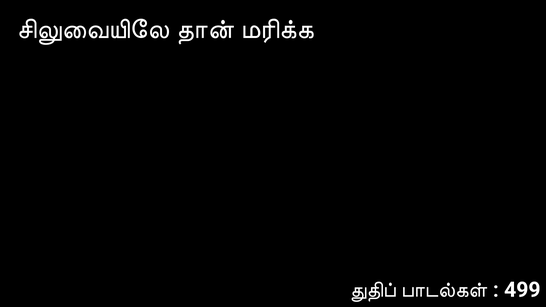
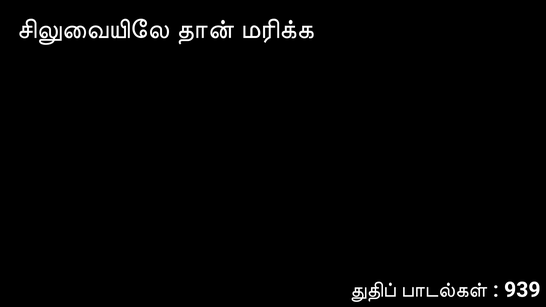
499: 499 -> 939
